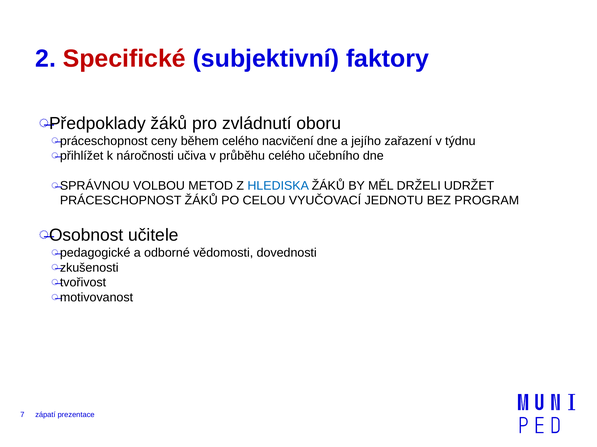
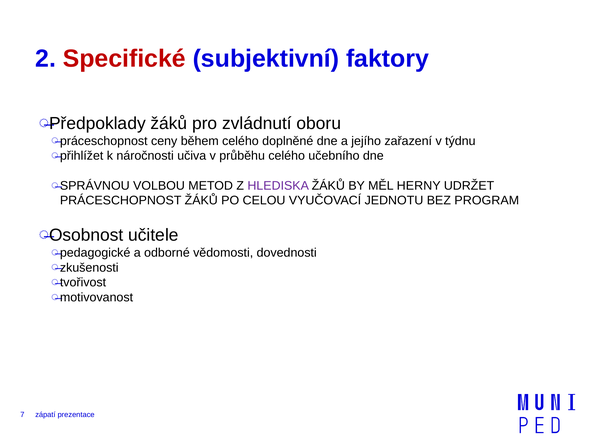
nacvičení: nacvičení -> doplněné
HLEDISKA colour: blue -> purple
DRŽELI: DRŽELI -> HERNY
